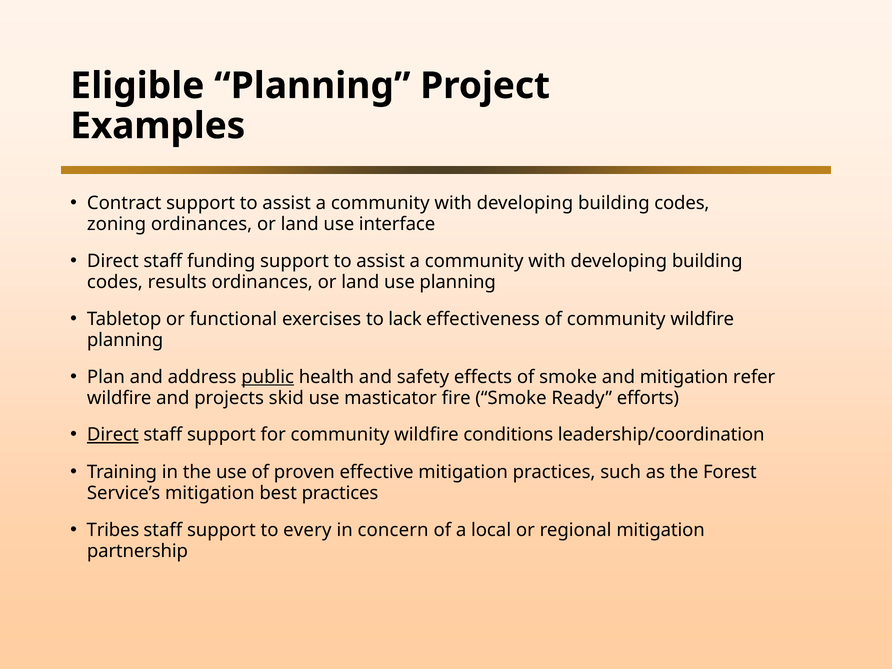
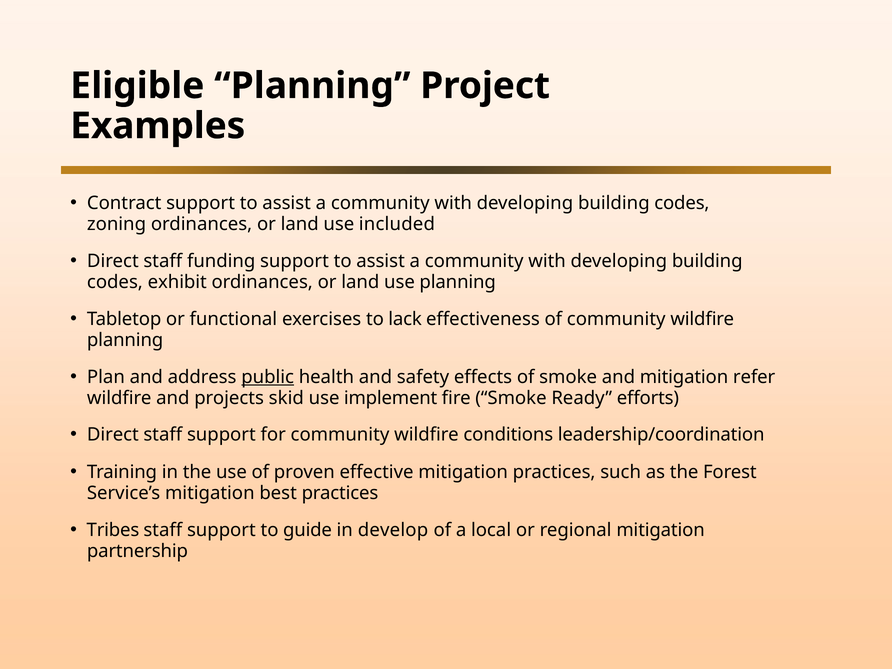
interface: interface -> included
results: results -> exhibit
masticator: masticator -> implement
Direct at (113, 435) underline: present -> none
every: every -> guide
concern: concern -> develop
